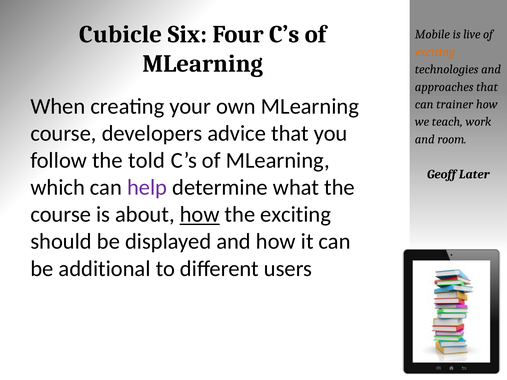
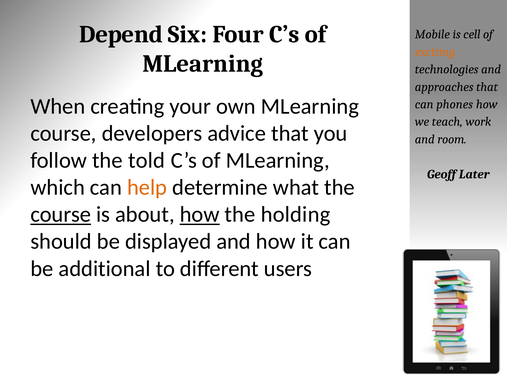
Cubicle: Cubicle -> Depend
live: live -> cell
trainer: trainer -> phones
help colour: purple -> orange
course at (61, 215) underline: none -> present
the exciting: exciting -> holding
